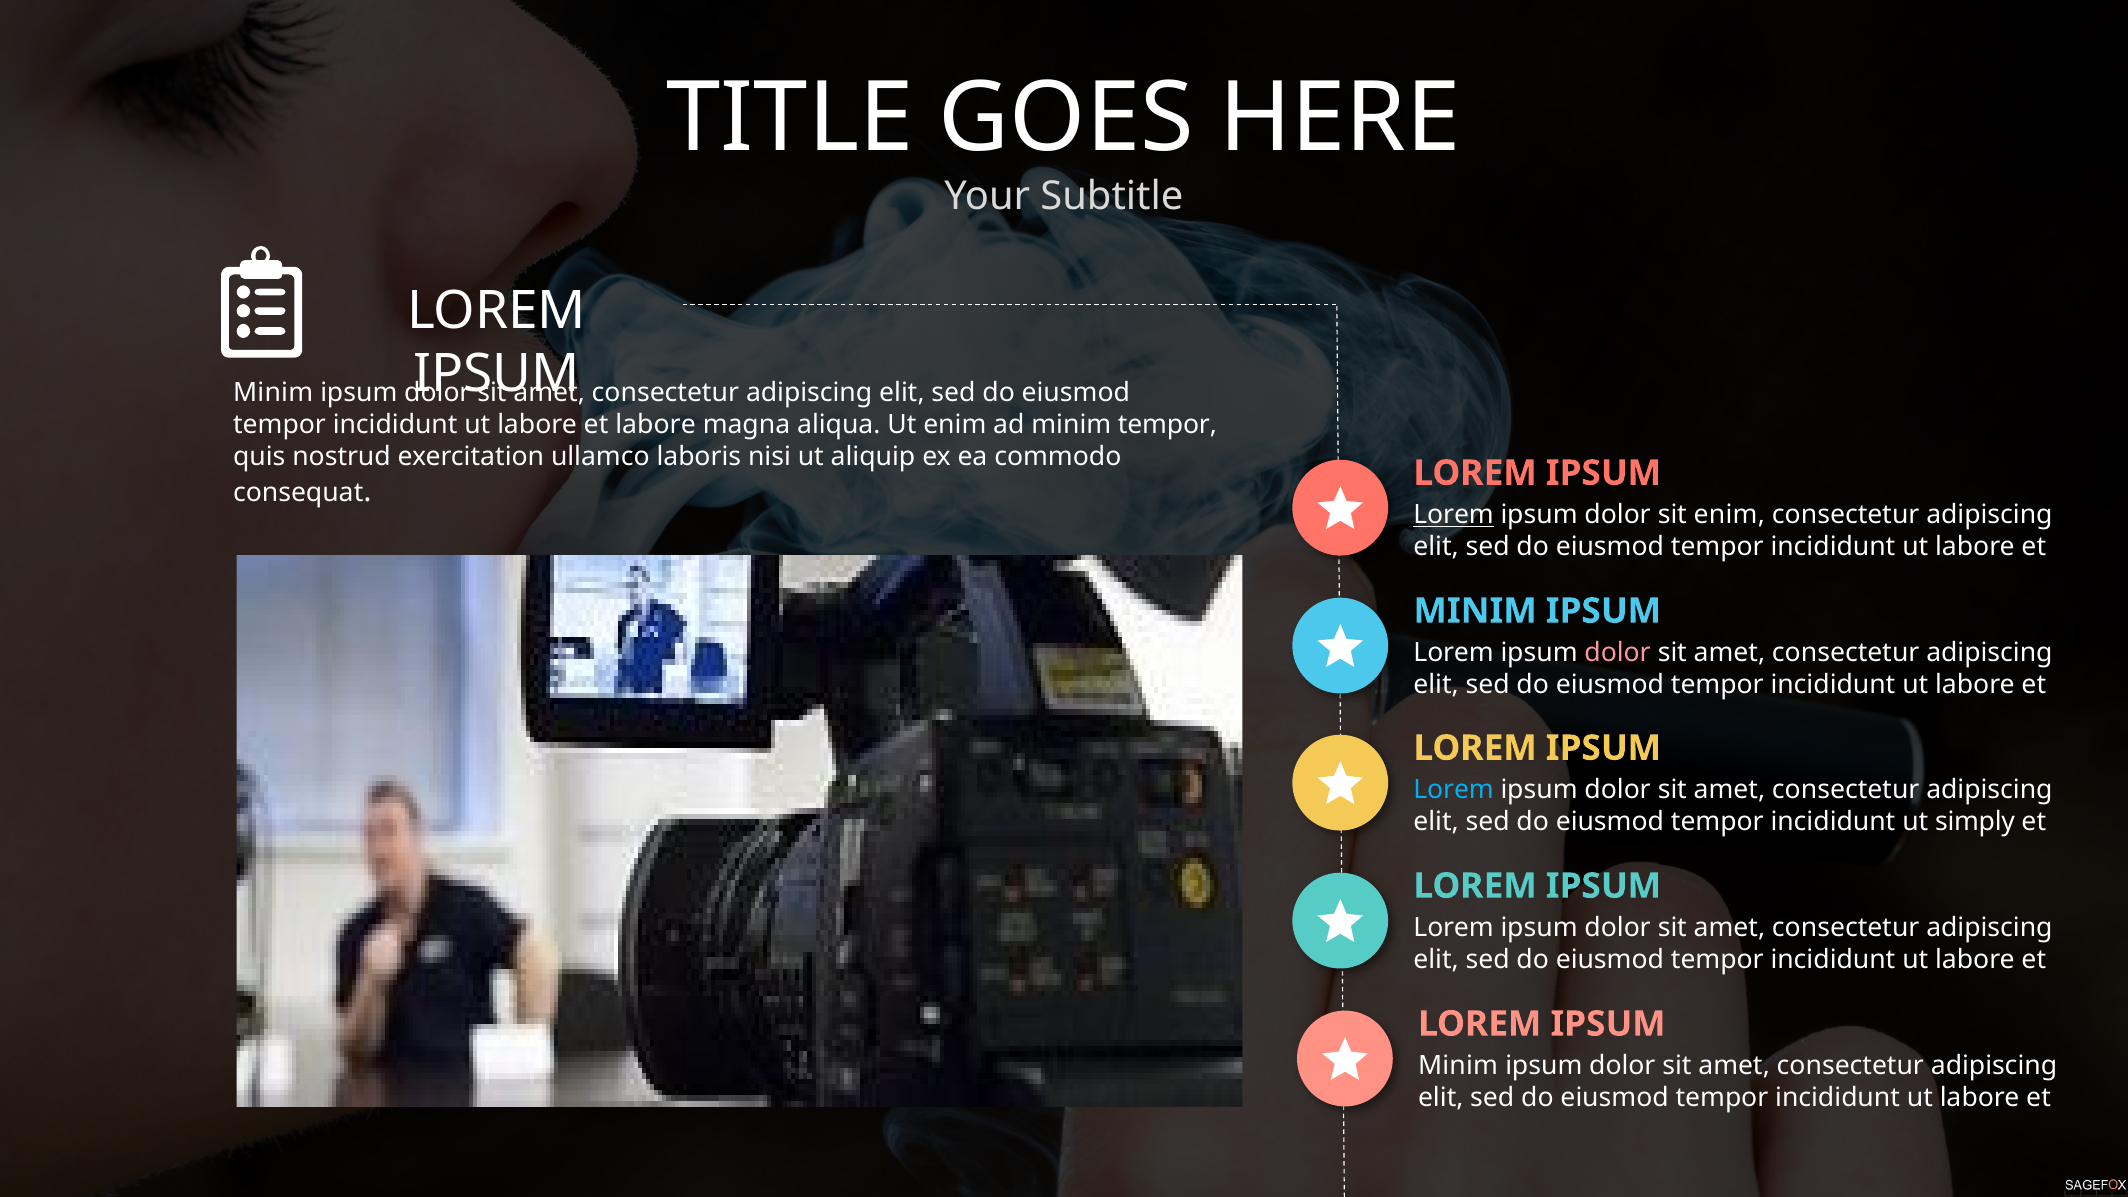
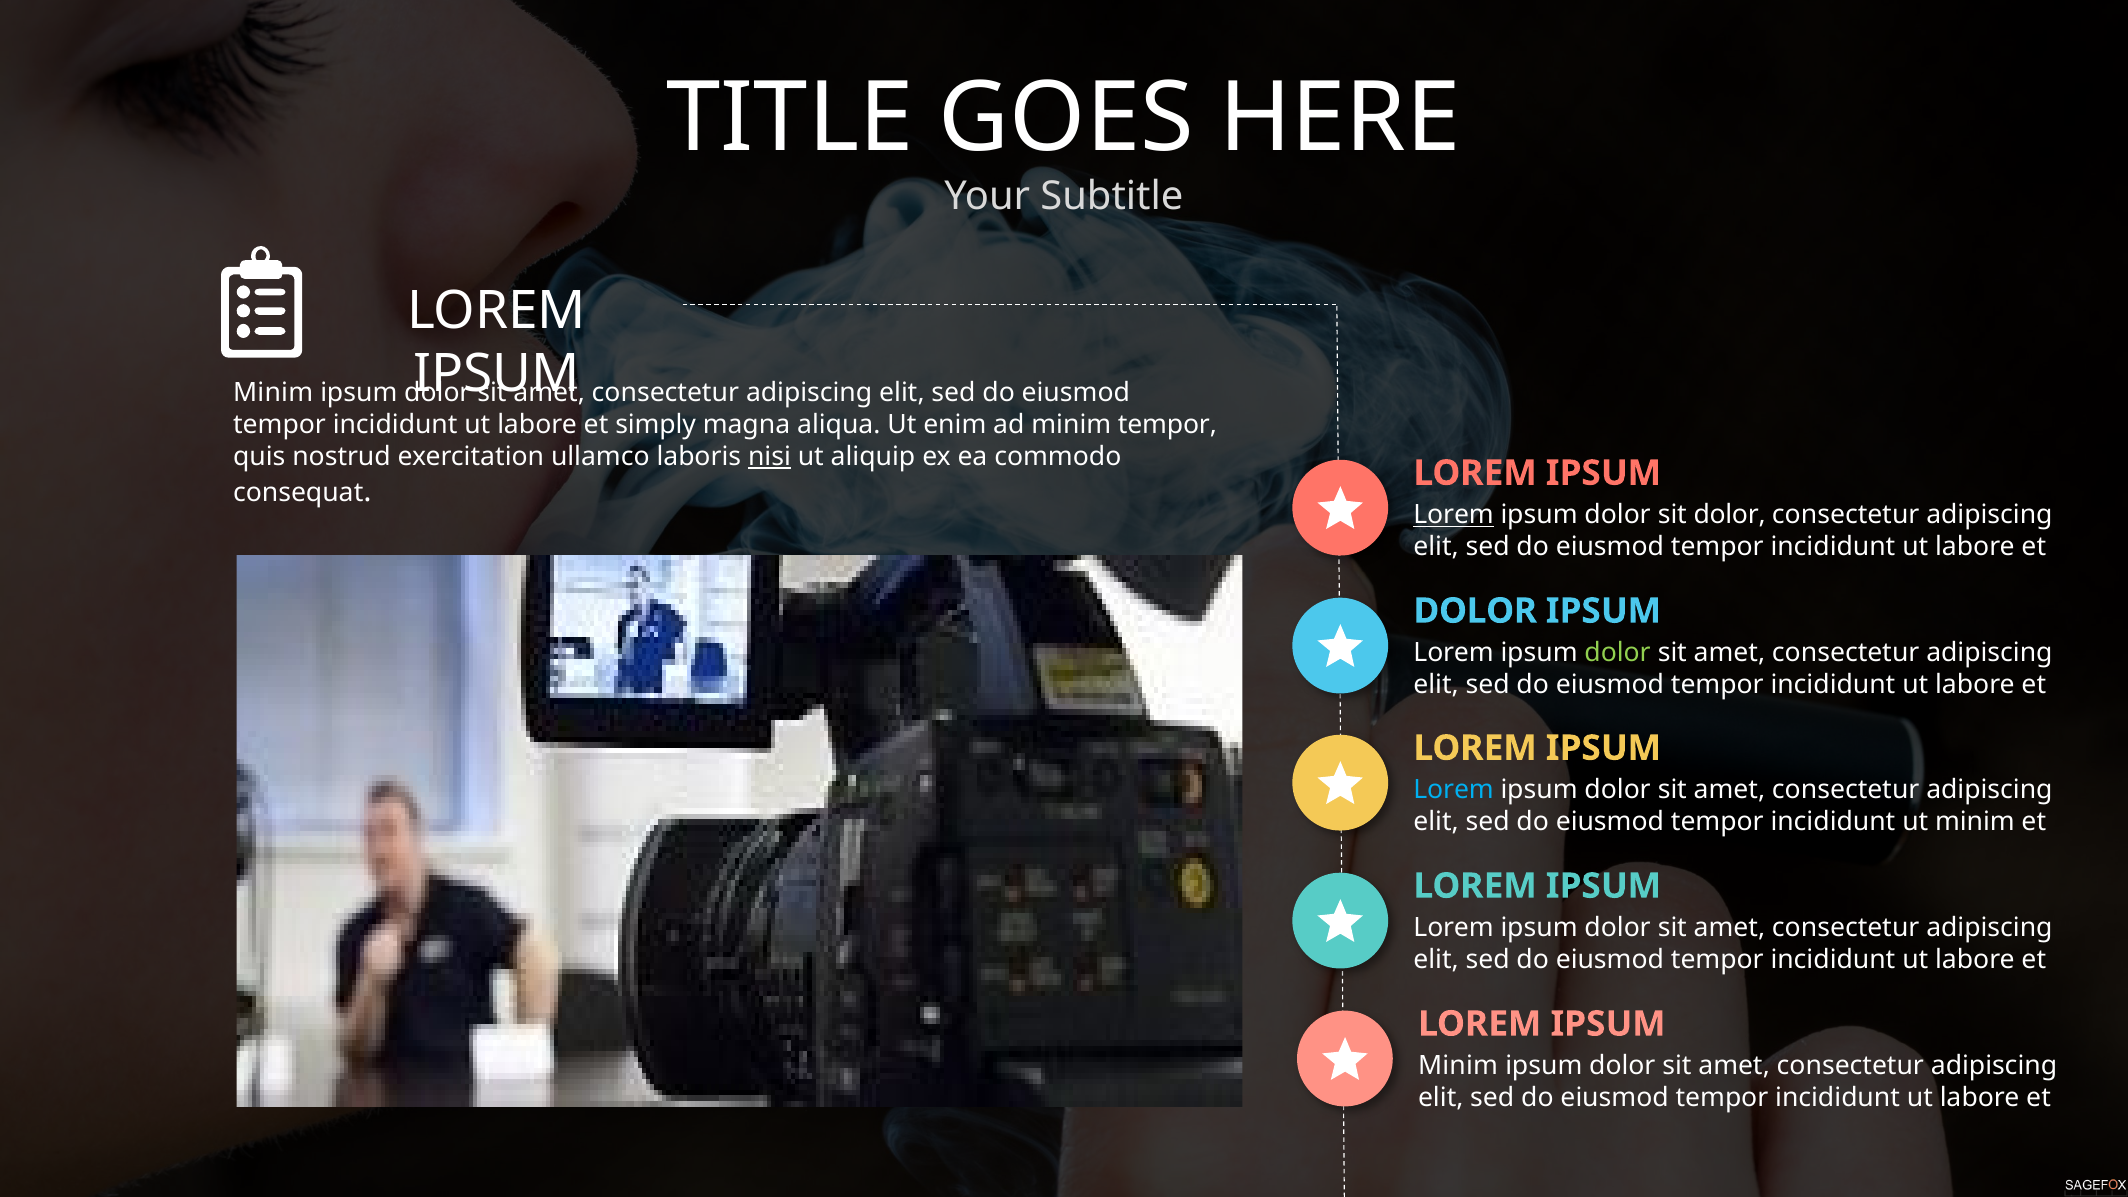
et labore: labore -> simply
nisi underline: none -> present
sit enim: enim -> dolor
MINIM at (1475, 611): MINIM -> DOLOR
dolor at (1618, 653) colour: pink -> light green
ut simply: simply -> minim
